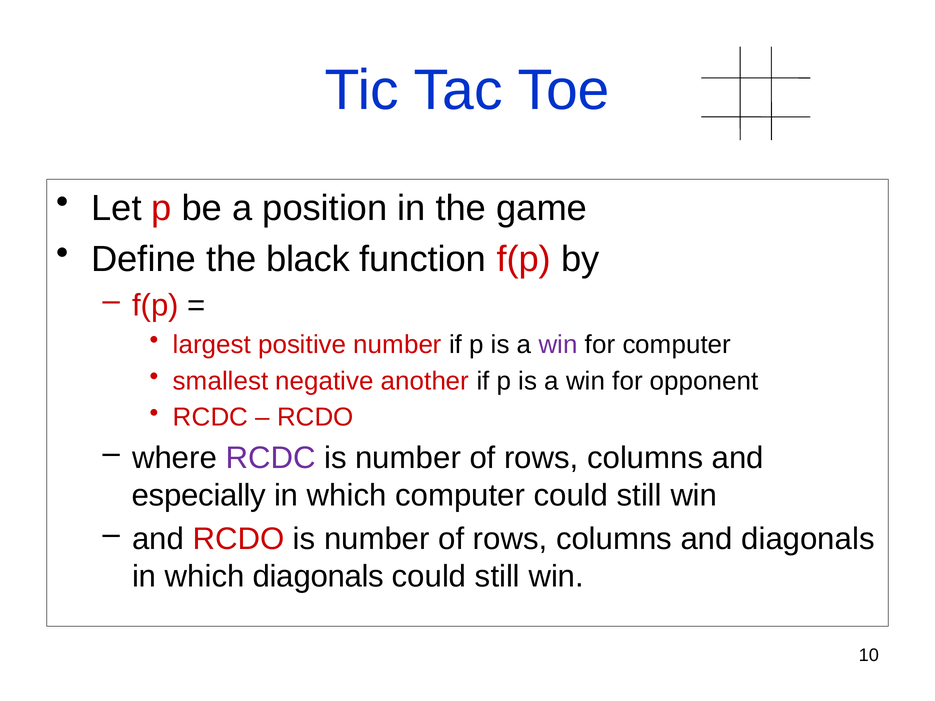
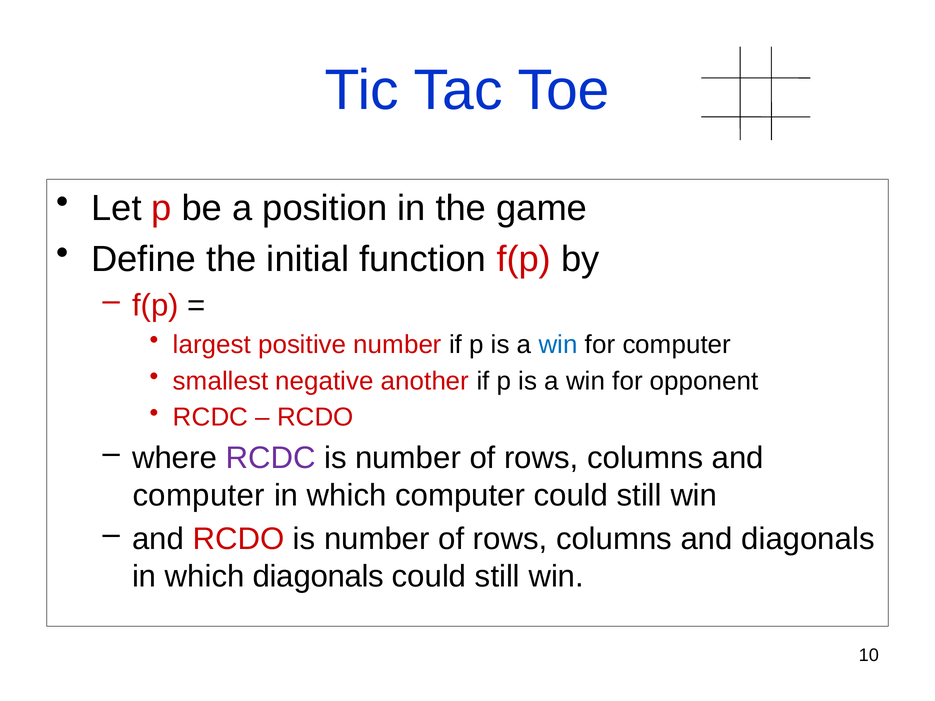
black: black -> initial
win at (558, 345) colour: purple -> blue
especially at (199, 496): especially -> computer
